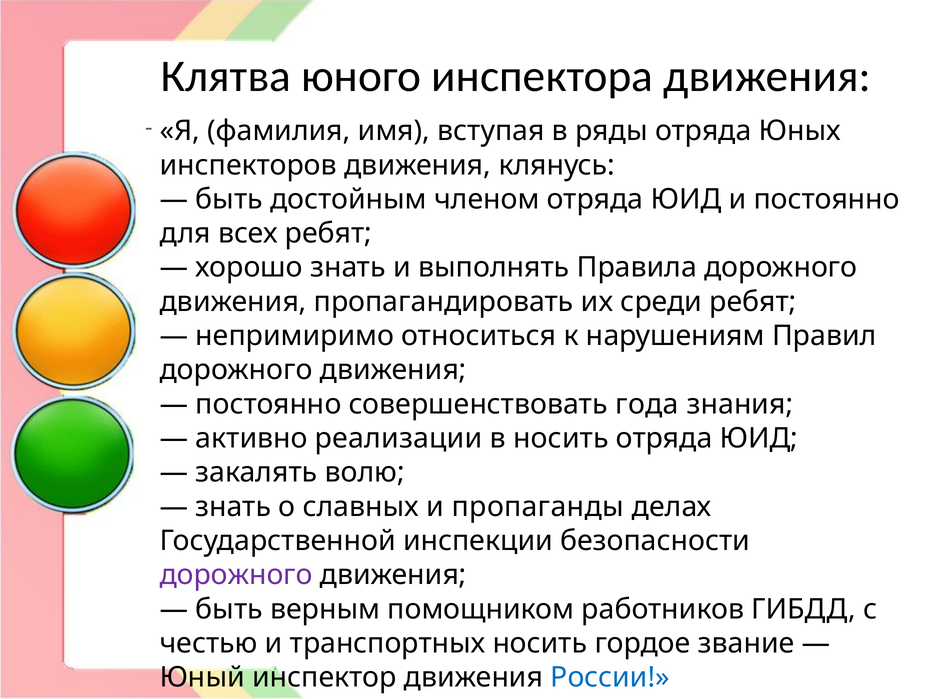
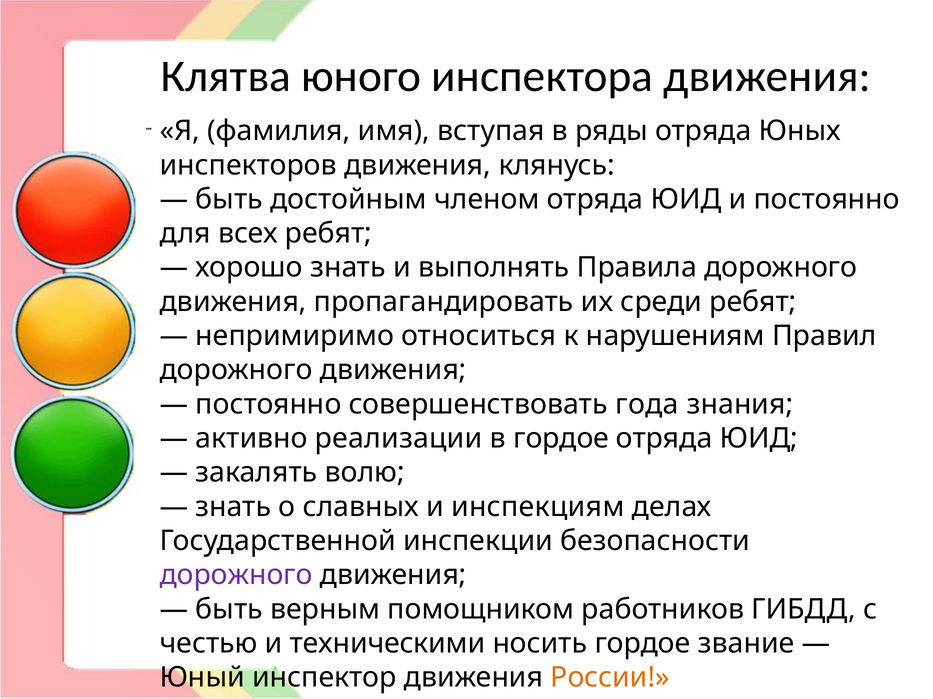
в носить: носить -> гордое
пропаганды: пропаганды -> инспекциям
транспортных: транспортных -> техническими
России colour: blue -> orange
